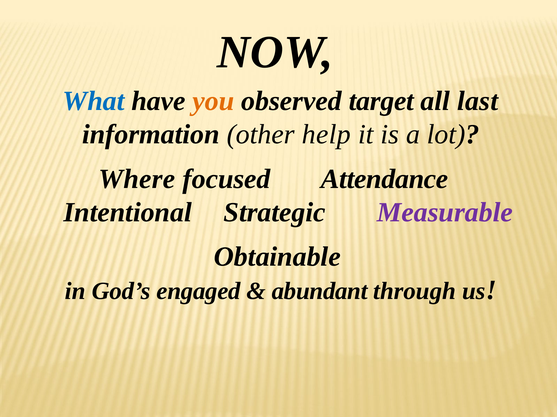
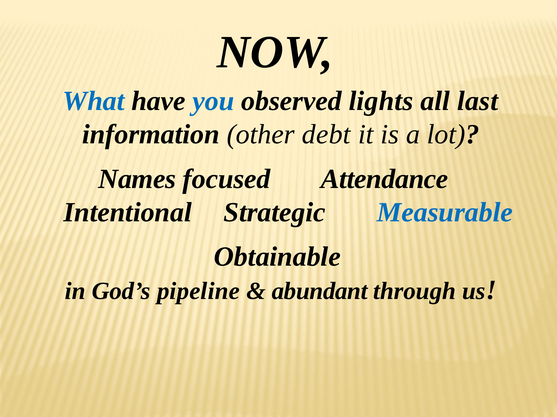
you colour: orange -> blue
target: target -> lights
help: help -> debt
Where: Where -> Names
Measurable colour: purple -> blue
engaged: engaged -> pipeline
